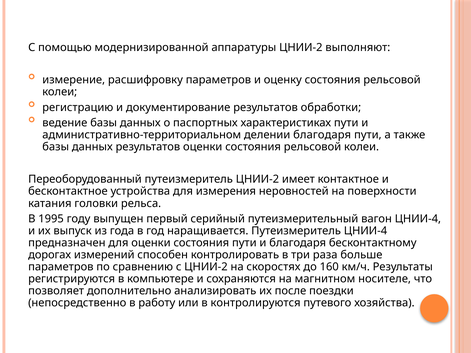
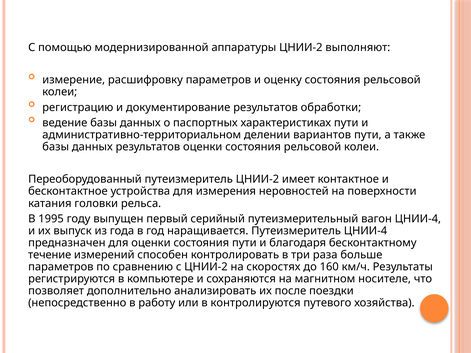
делении благодаря: благодаря -> вариантов
дорогах: дорогах -> течение
